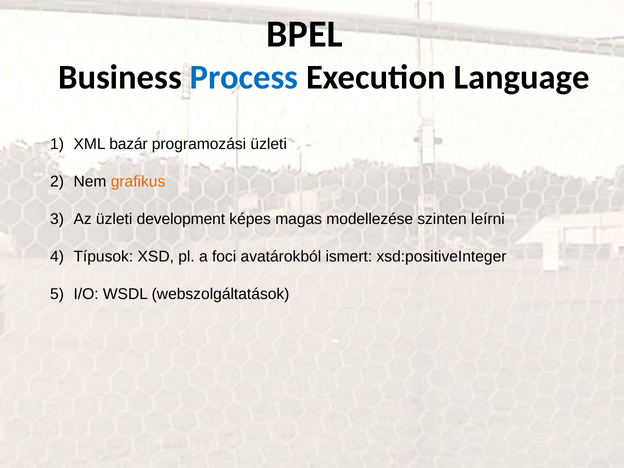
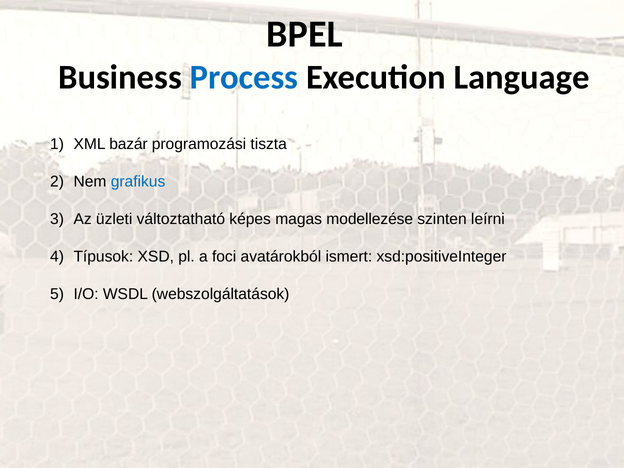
programozási üzleti: üzleti -> tiszta
grafikus colour: orange -> blue
development: development -> változtatható
